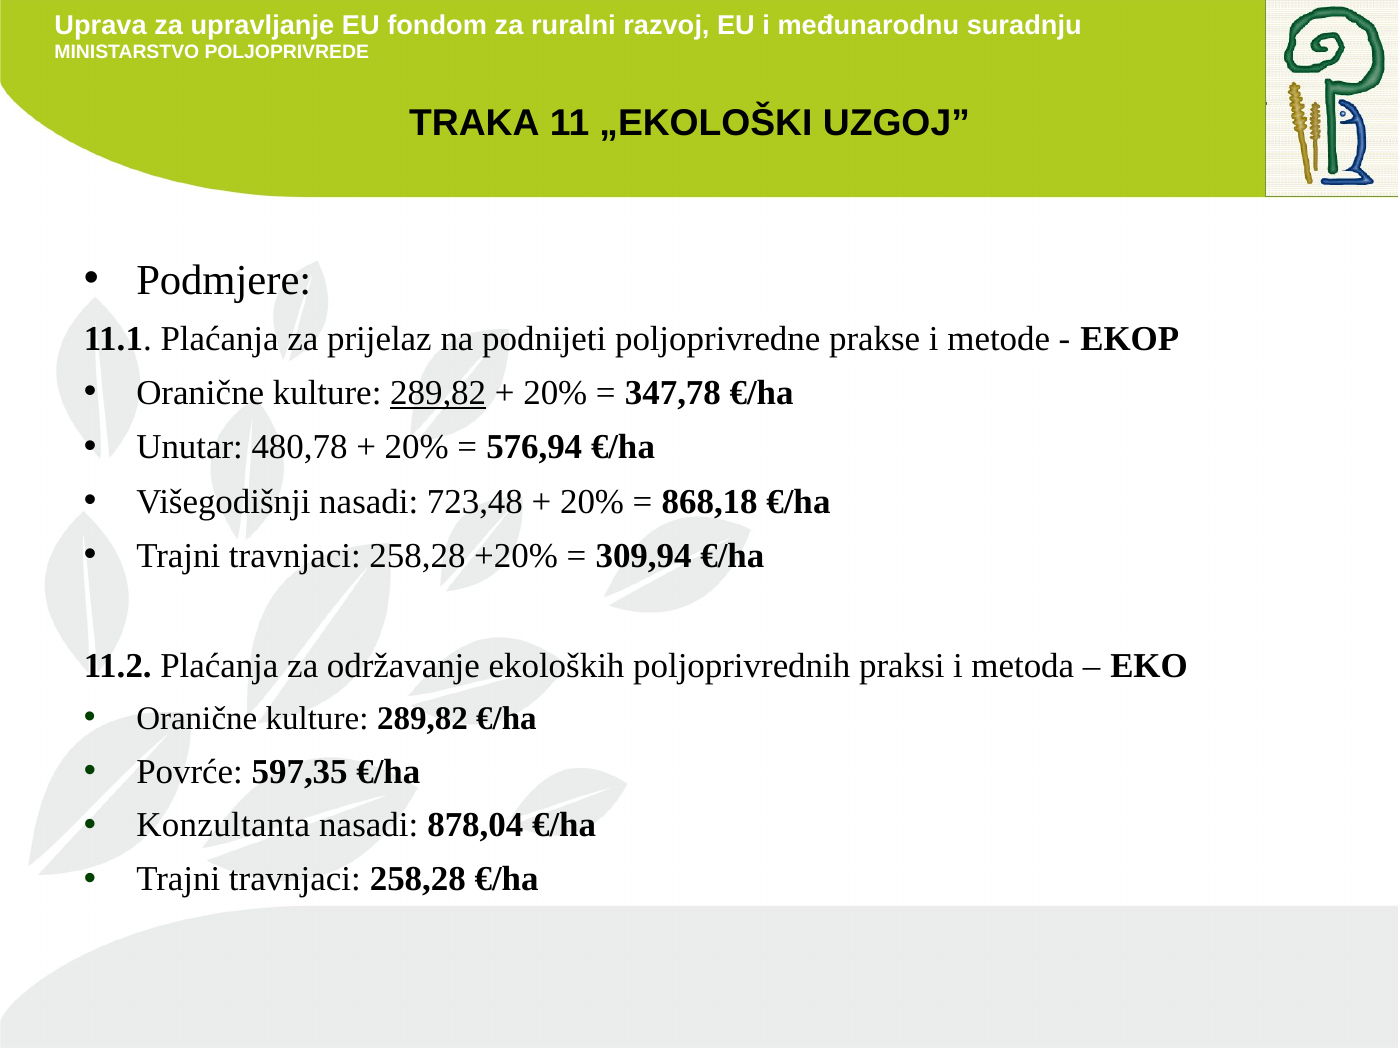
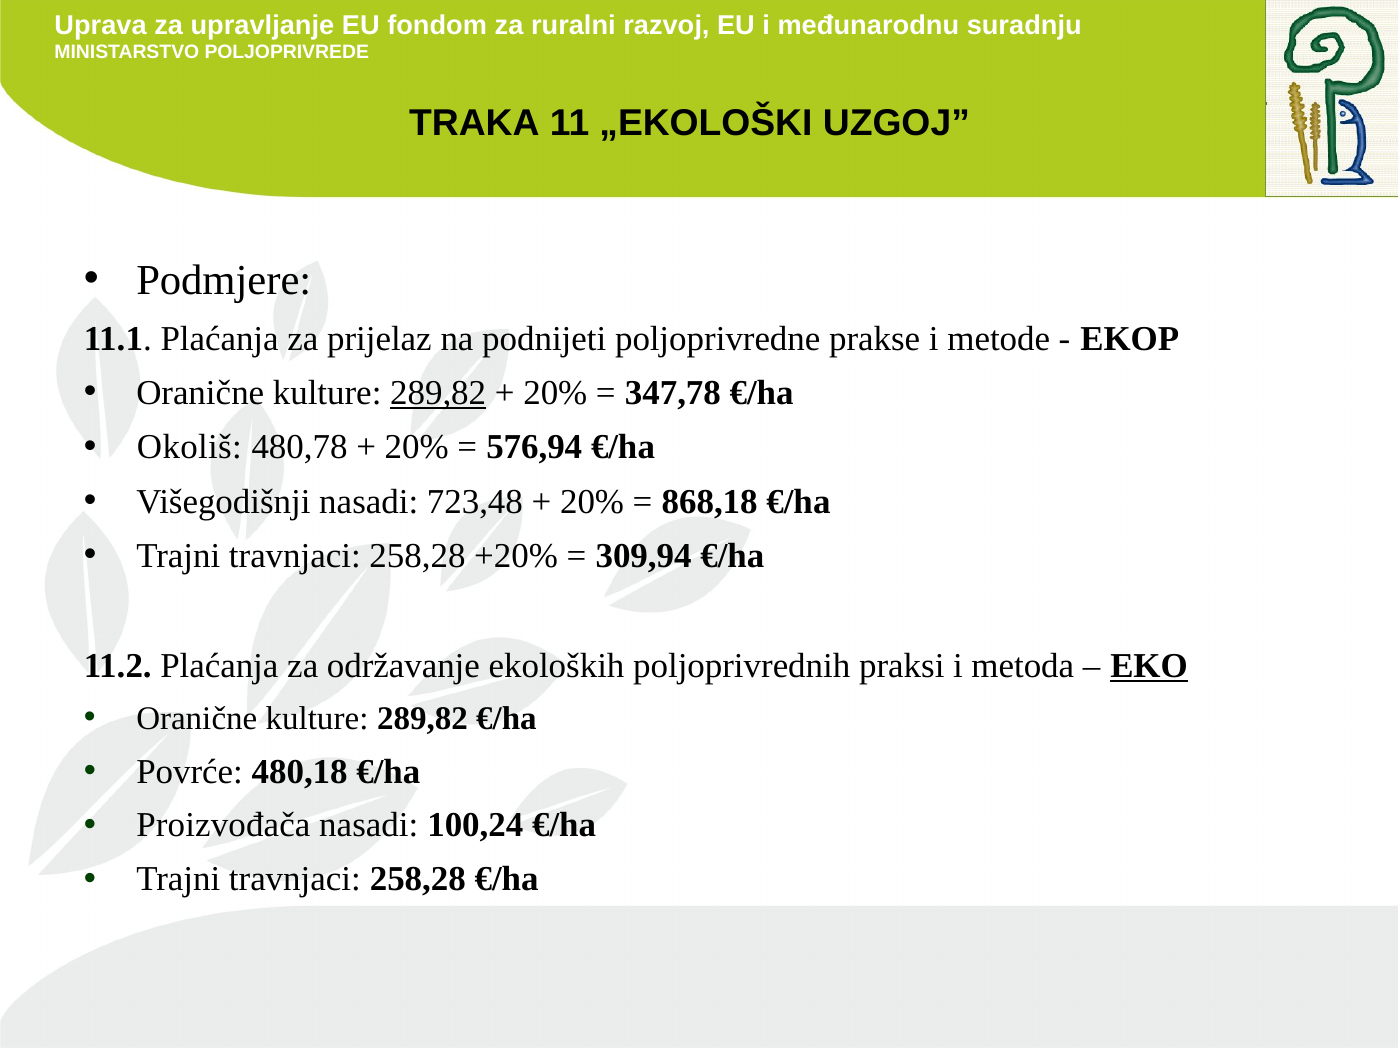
Unutar: Unutar -> Okoliš
EKO underline: none -> present
597,35: 597,35 -> 480,18
Konzultanta: Konzultanta -> Proizvođača
878,04: 878,04 -> 100,24
